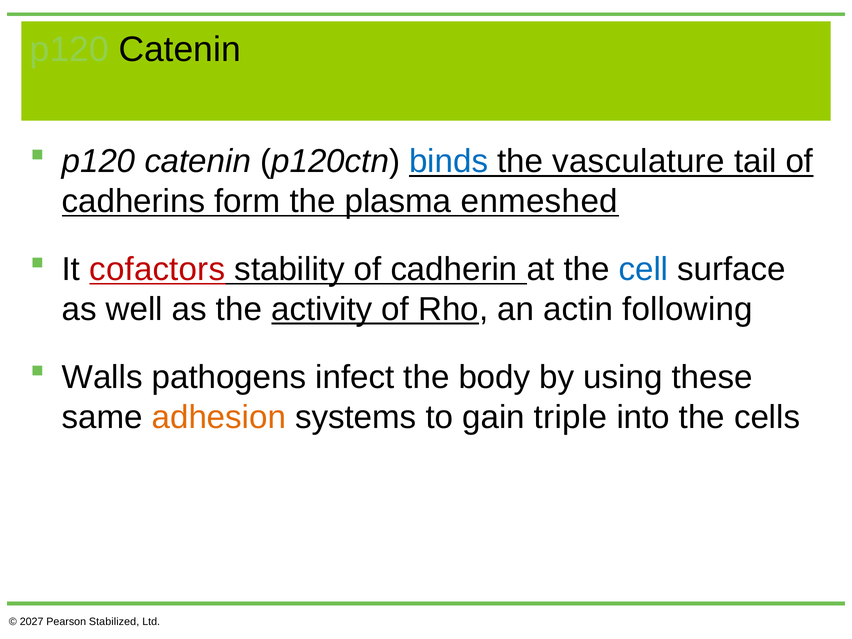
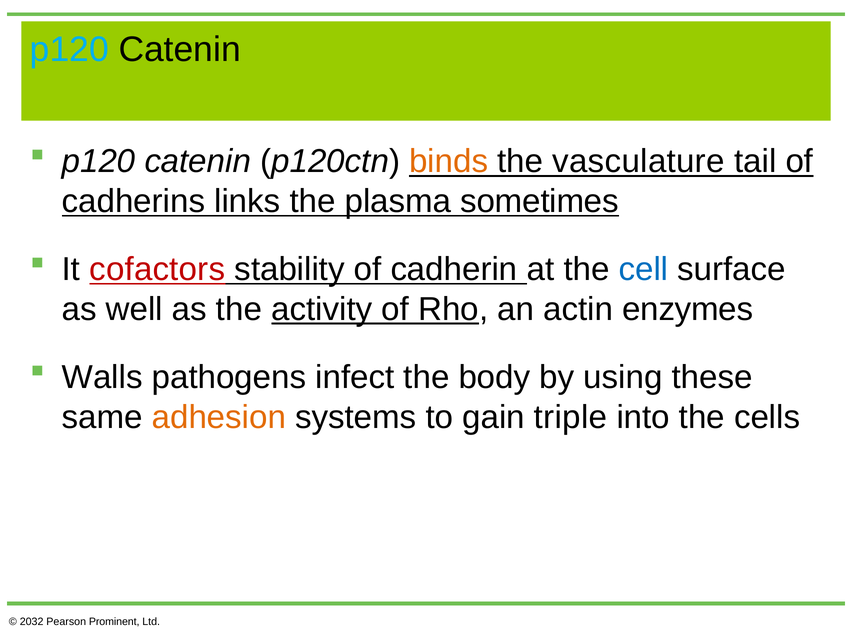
p120 at (69, 49) colour: light green -> light blue
binds colour: blue -> orange
form: form -> links
enmeshed: enmeshed -> sometimes
following: following -> enzymes
2027: 2027 -> 2032
Stabilized: Stabilized -> Prominent
